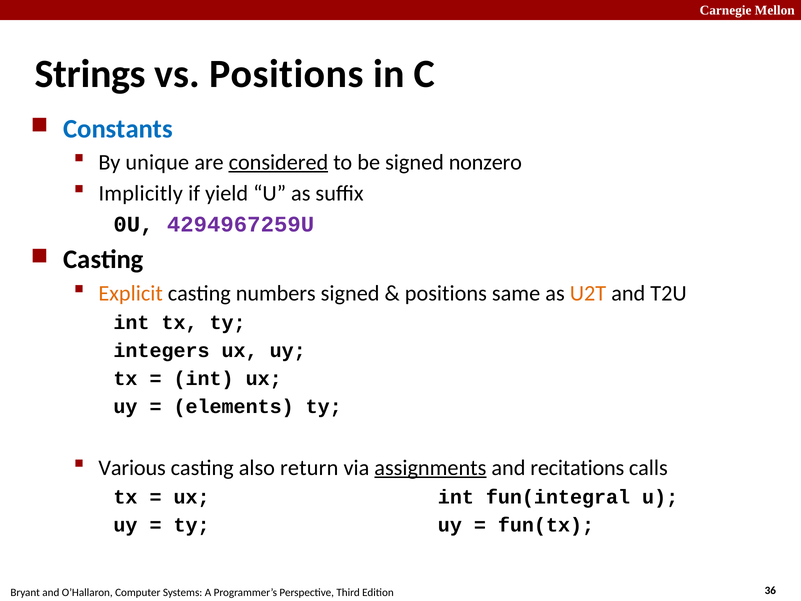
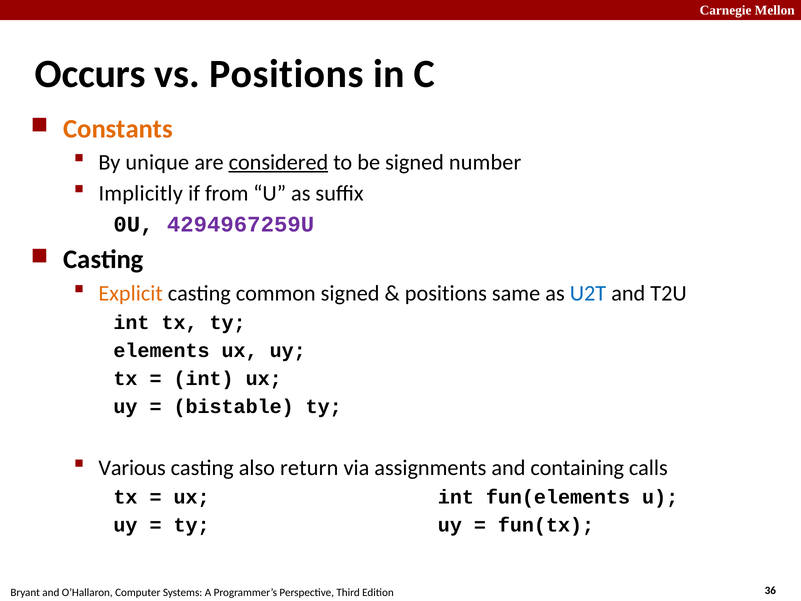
Strings: Strings -> Occurs
Constants colour: blue -> orange
nonzero: nonzero -> number
yield: yield -> from
numbers: numbers -> common
U2T colour: orange -> blue
integers: integers -> elements
elements: elements -> bistable
assignments underline: present -> none
recitations: recitations -> containing
fun(integral: fun(integral -> fun(elements
